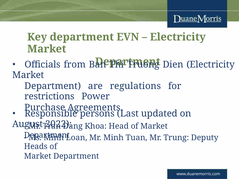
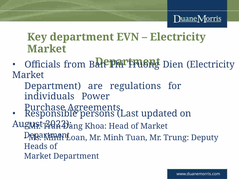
restrictions: restrictions -> individuals
